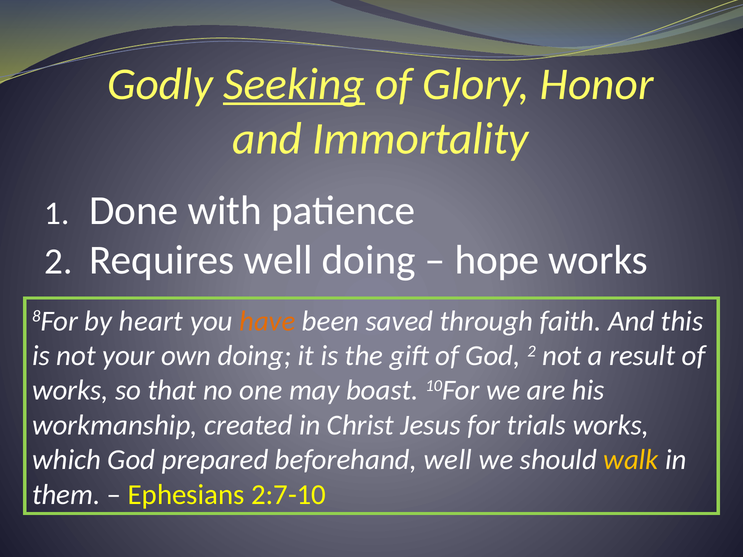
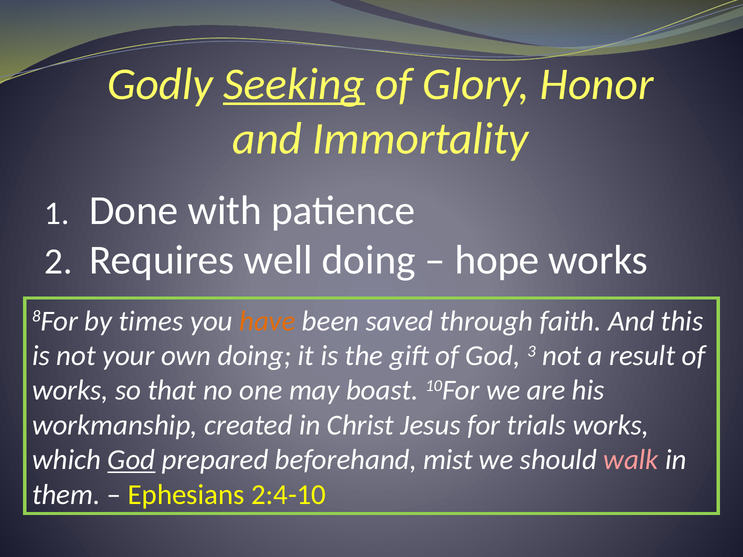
heart: heart -> times
God 2: 2 -> 3
God at (131, 460) underline: none -> present
beforehand well: well -> mist
walk colour: yellow -> pink
2:7-10: 2:7-10 -> 2:4-10
